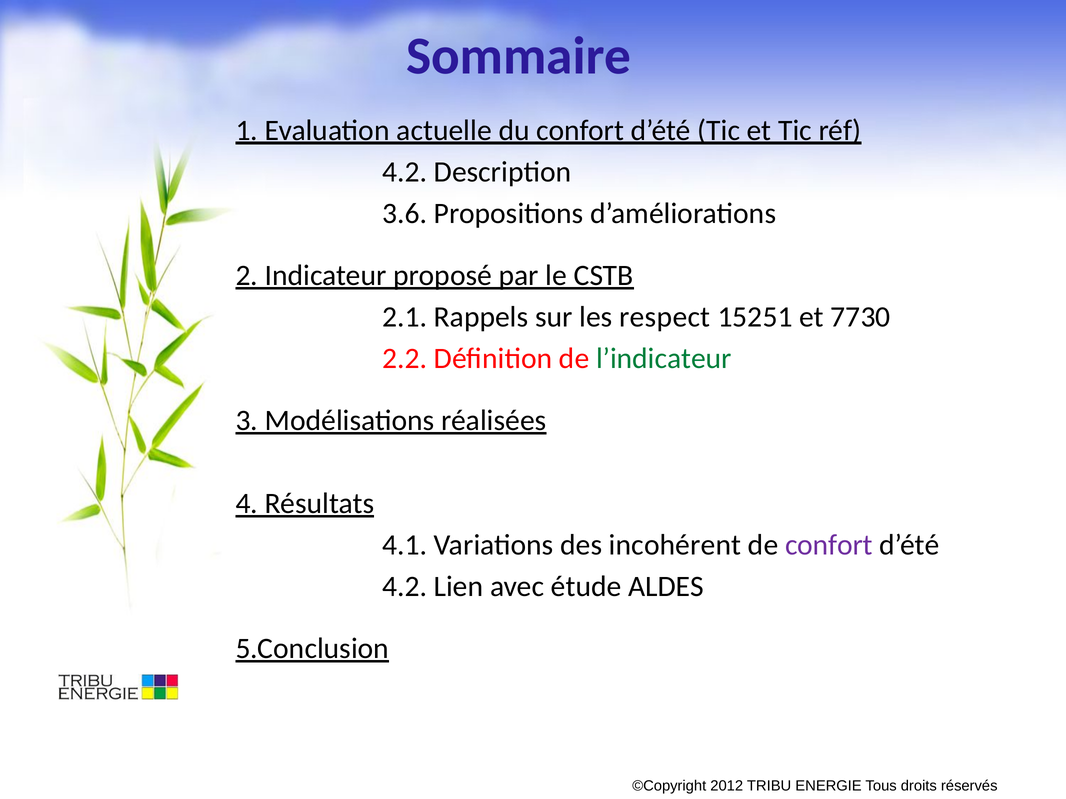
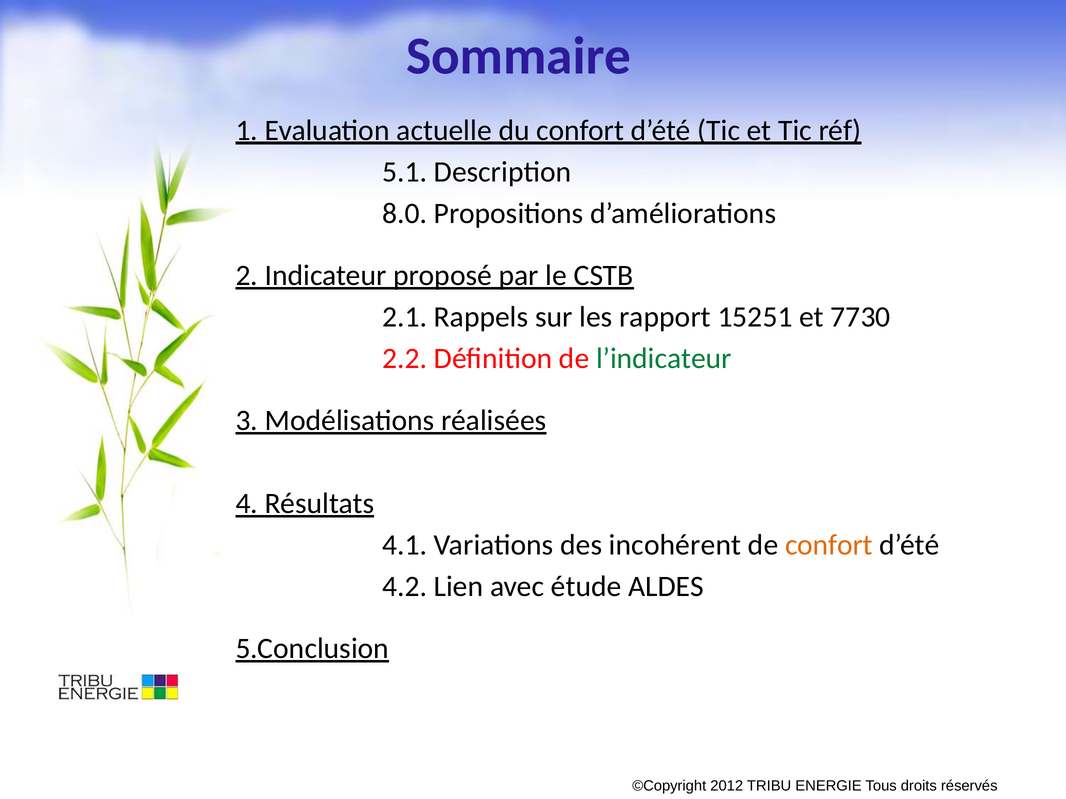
4.2 at (405, 172): 4.2 -> 5.1
3.6: 3.6 -> 8.0
respect: respect -> rapport
confort at (829, 545) colour: purple -> orange
